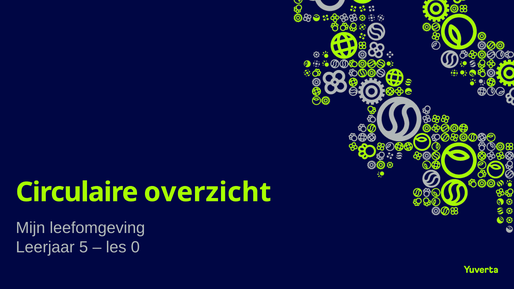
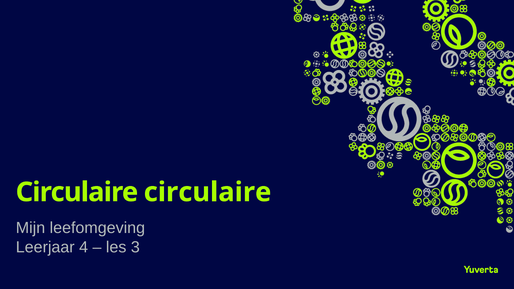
Circulaire overzicht: overzicht -> circulaire
5: 5 -> 4
0: 0 -> 3
